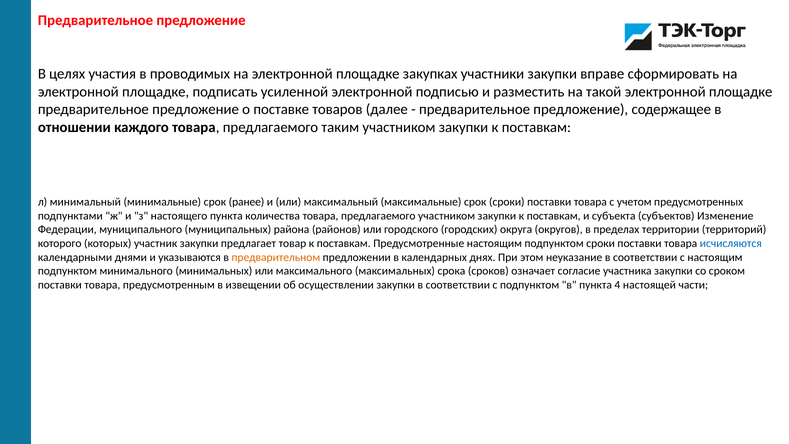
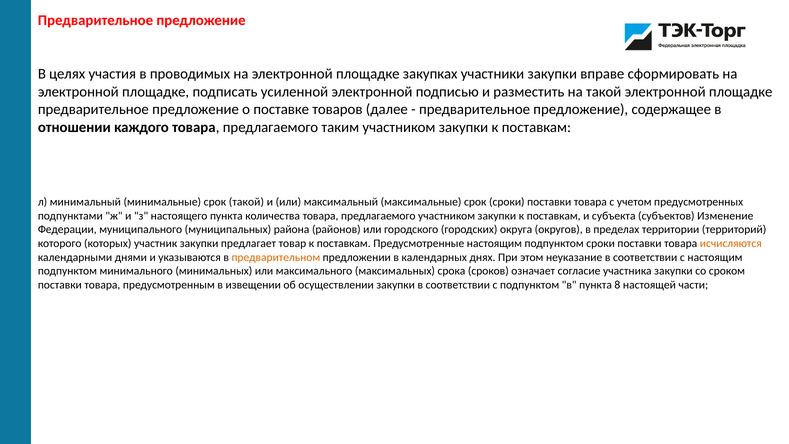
срок ранее: ранее -> такой
исчисляются colour: blue -> orange
4: 4 -> 8
